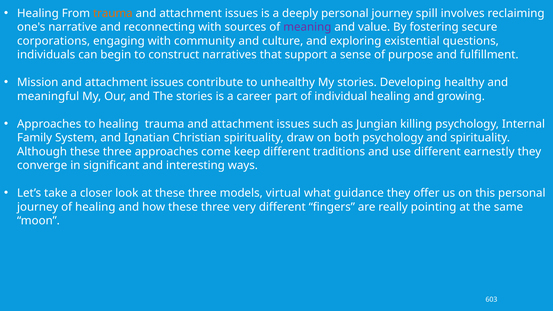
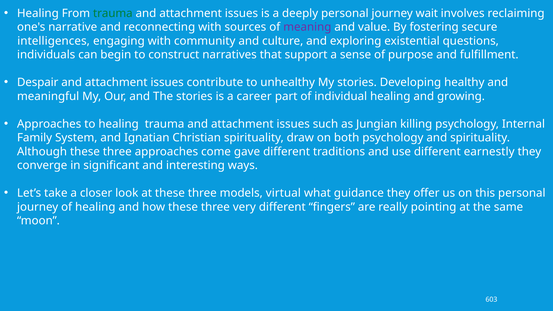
trauma at (113, 13) colour: orange -> green
spill: spill -> wait
corporations: corporations -> intelligences
Mission: Mission -> Despair
keep: keep -> gave
